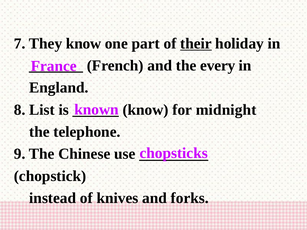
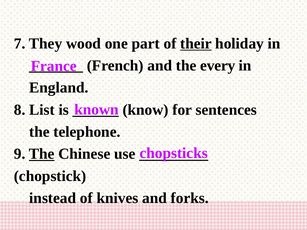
They know: know -> wood
midnight: midnight -> sentences
The at (42, 154) underline: none -> present
